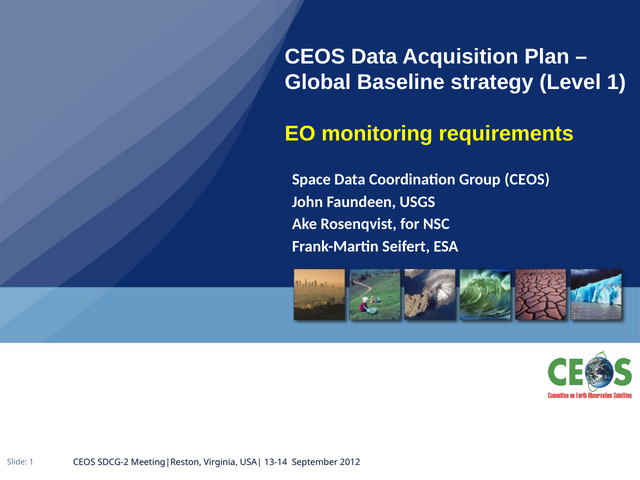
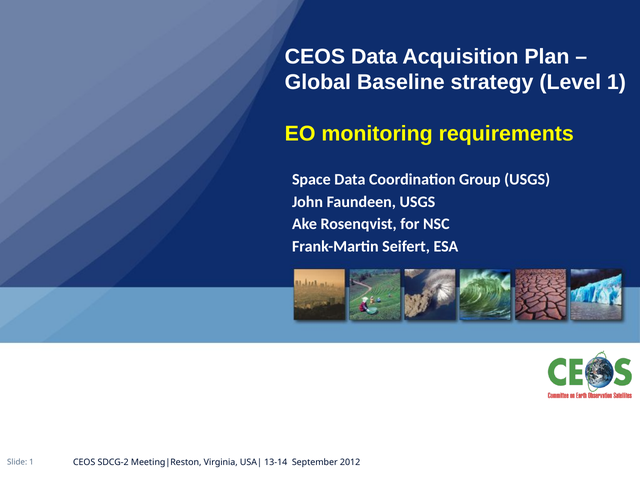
Group CEOS: CEOS -> USGS
